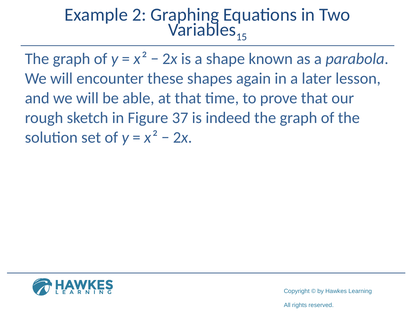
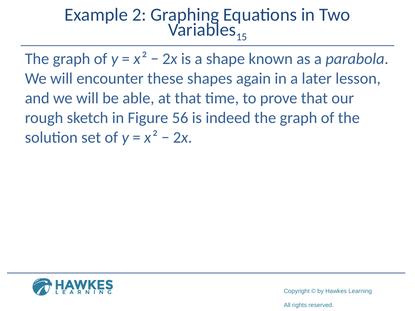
37: 37 -> 56
